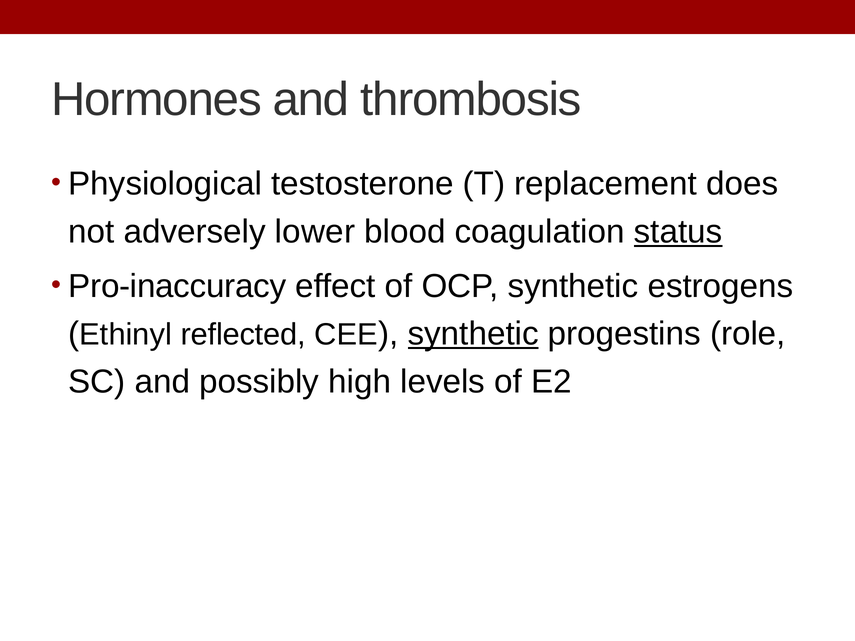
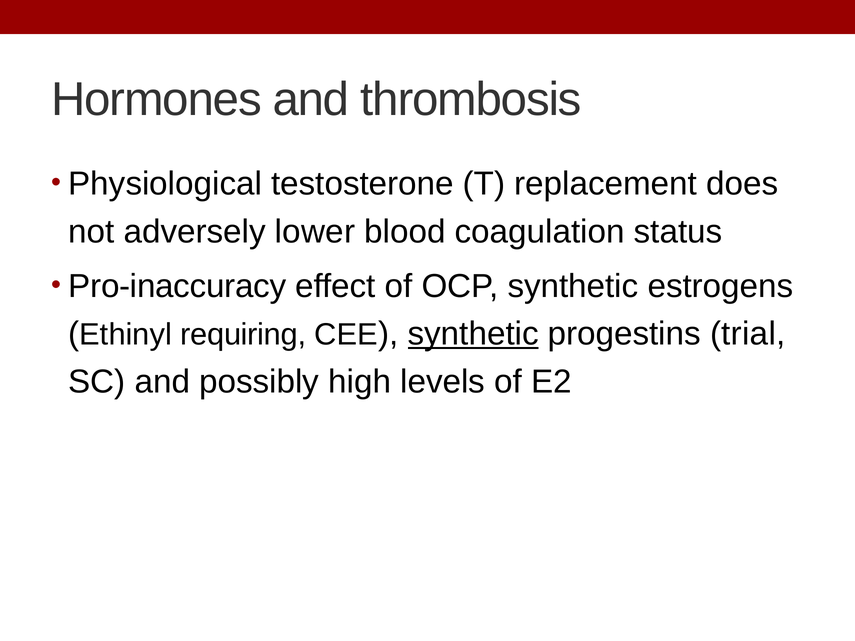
status underline: present -> none
reflected: reflected -> requiring
role: role -> trial
